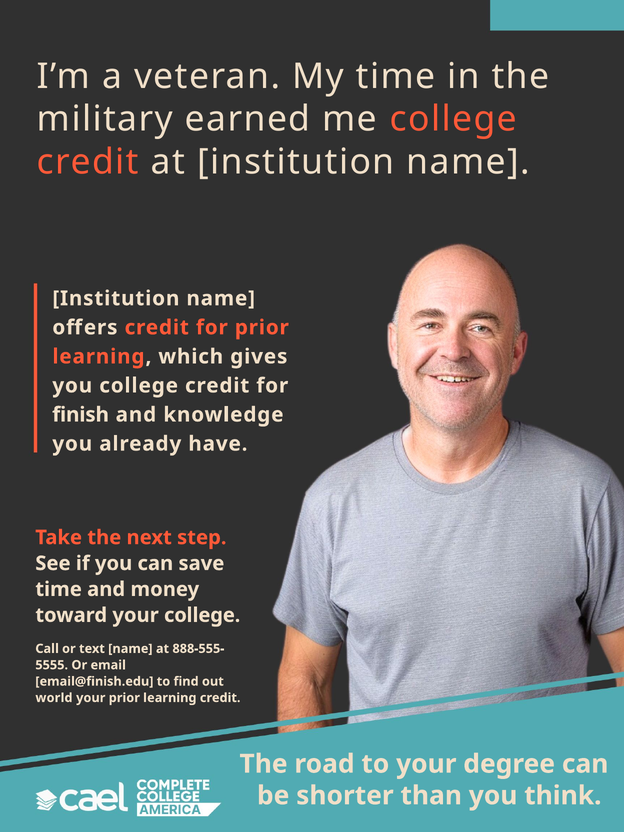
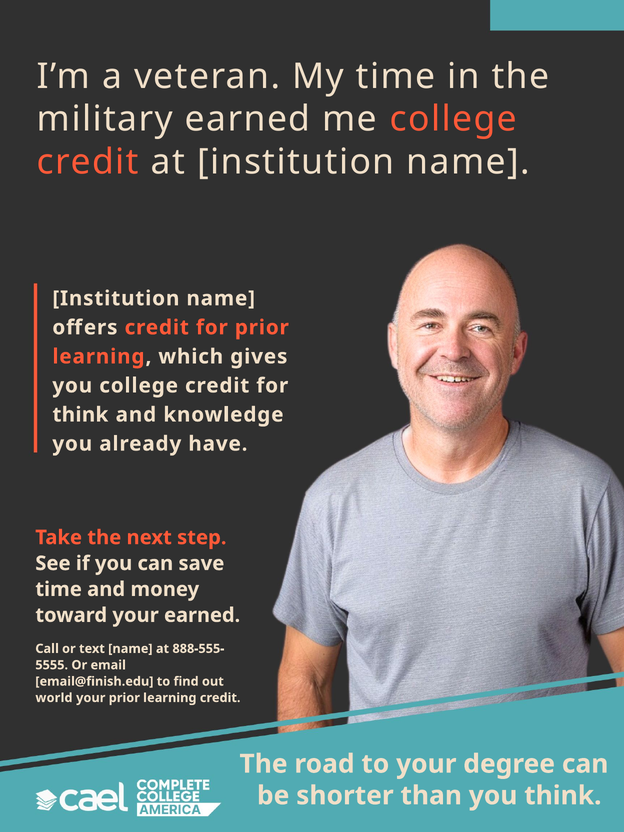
finish at (81, 415): finish -> think
your college: college -> earned
